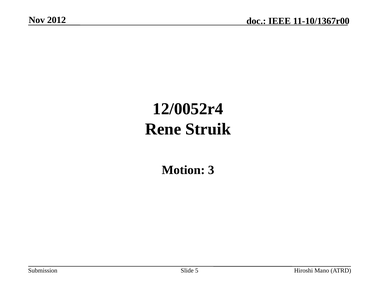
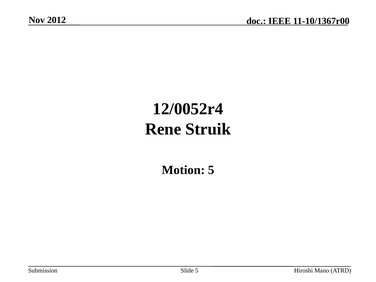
Motion 3: 3 -> 5
